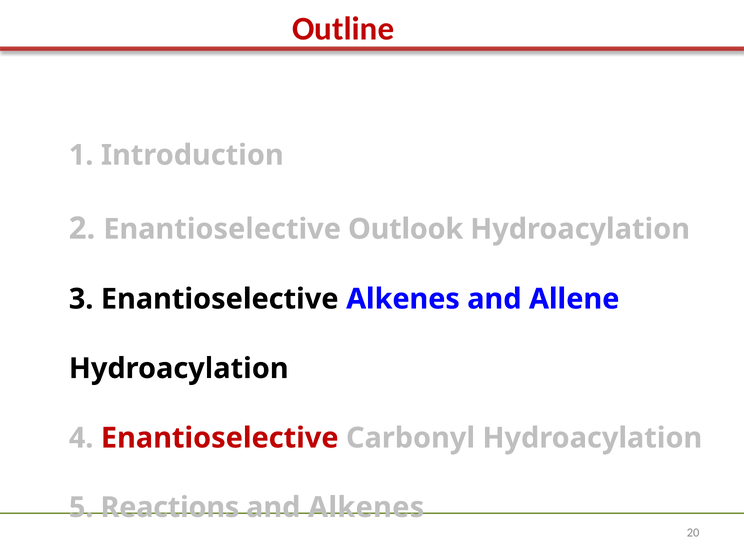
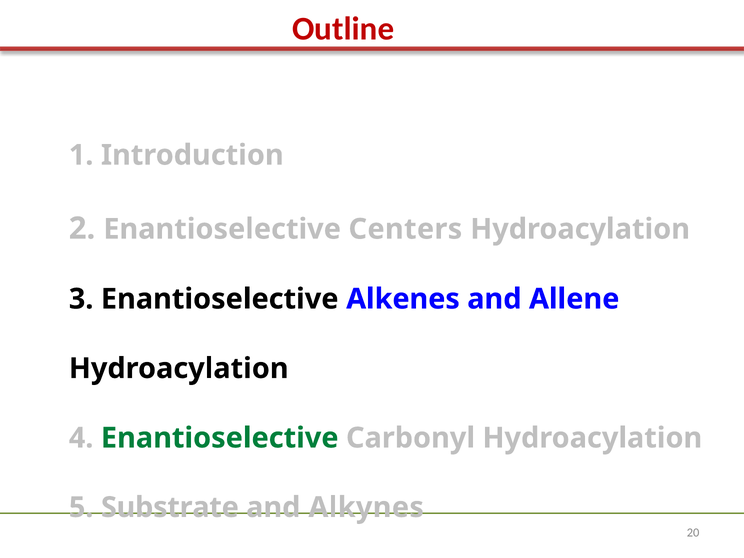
Outlook: Outlook -> Centers
Enantioselective at (220, 438) colour: red -> green
Reactions: Reactions -> Substrate
and Alkenes: Alkenes -> Alkynes
